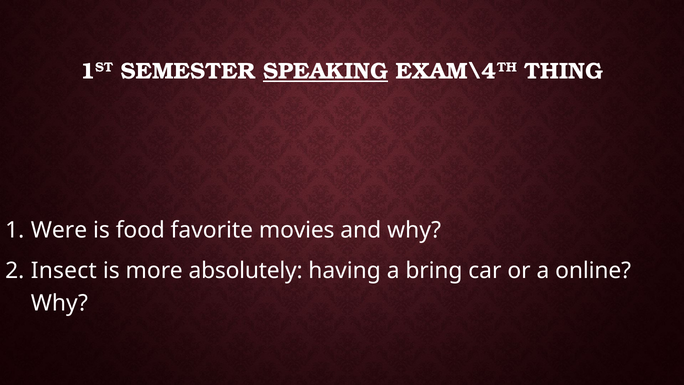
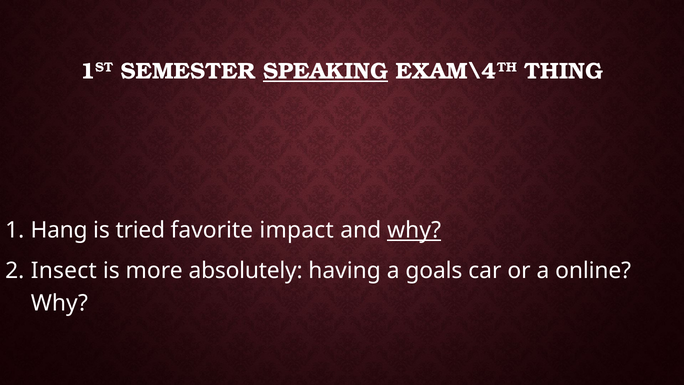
Were: Were -> Hang
food: food -> tried
movies: movies -> impact
why at (414, 230) underline: none -> present
bring: bring -> goals
